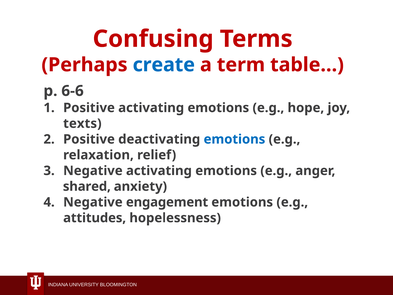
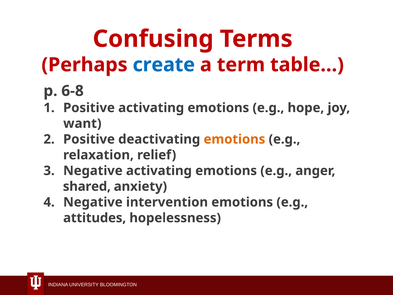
6-6: 6-6 -> 6-8
texts: texts -> want
emotions at (234, 139) colour: blue -> orange
engagement: engagement -> intervention
